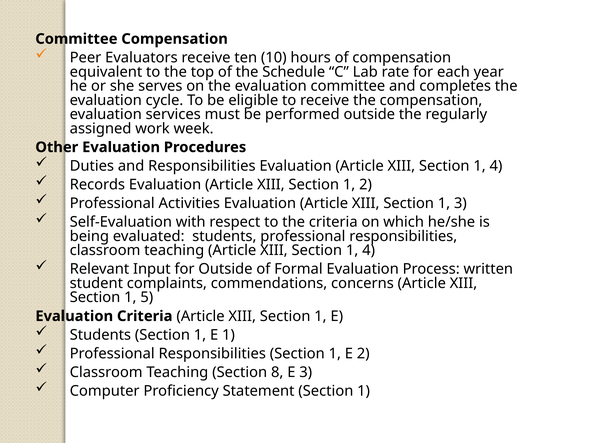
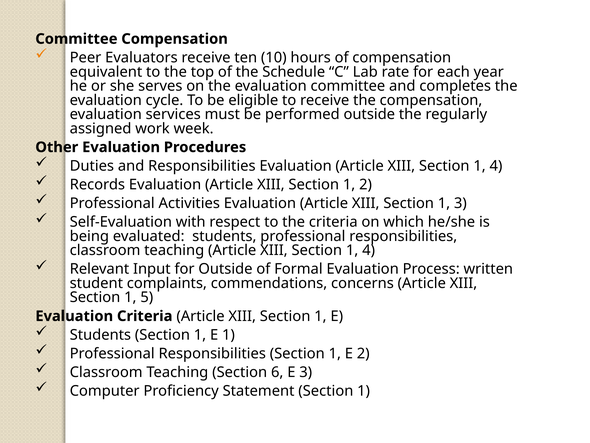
8: 8 -> 6
